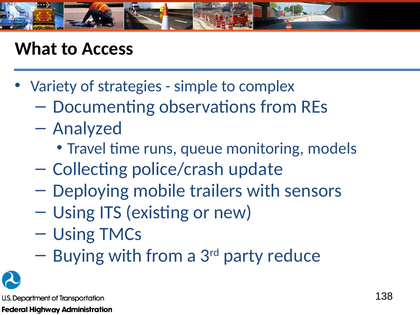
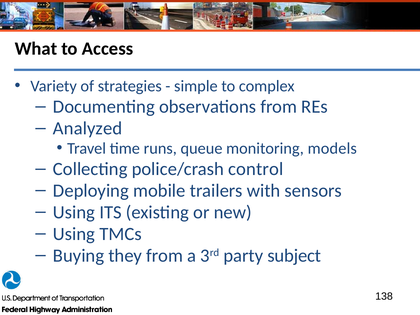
update: update -> control
Buying with: with -> they
reduce: reduce -> subject
